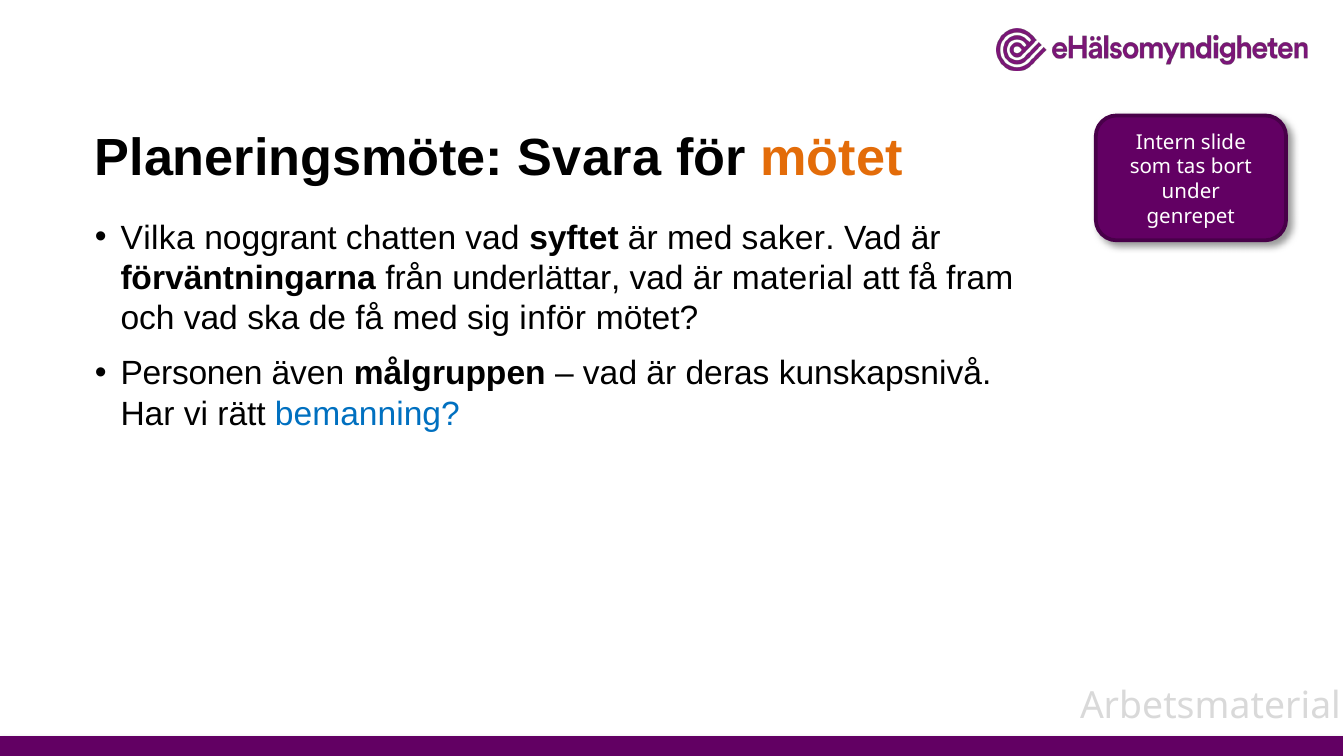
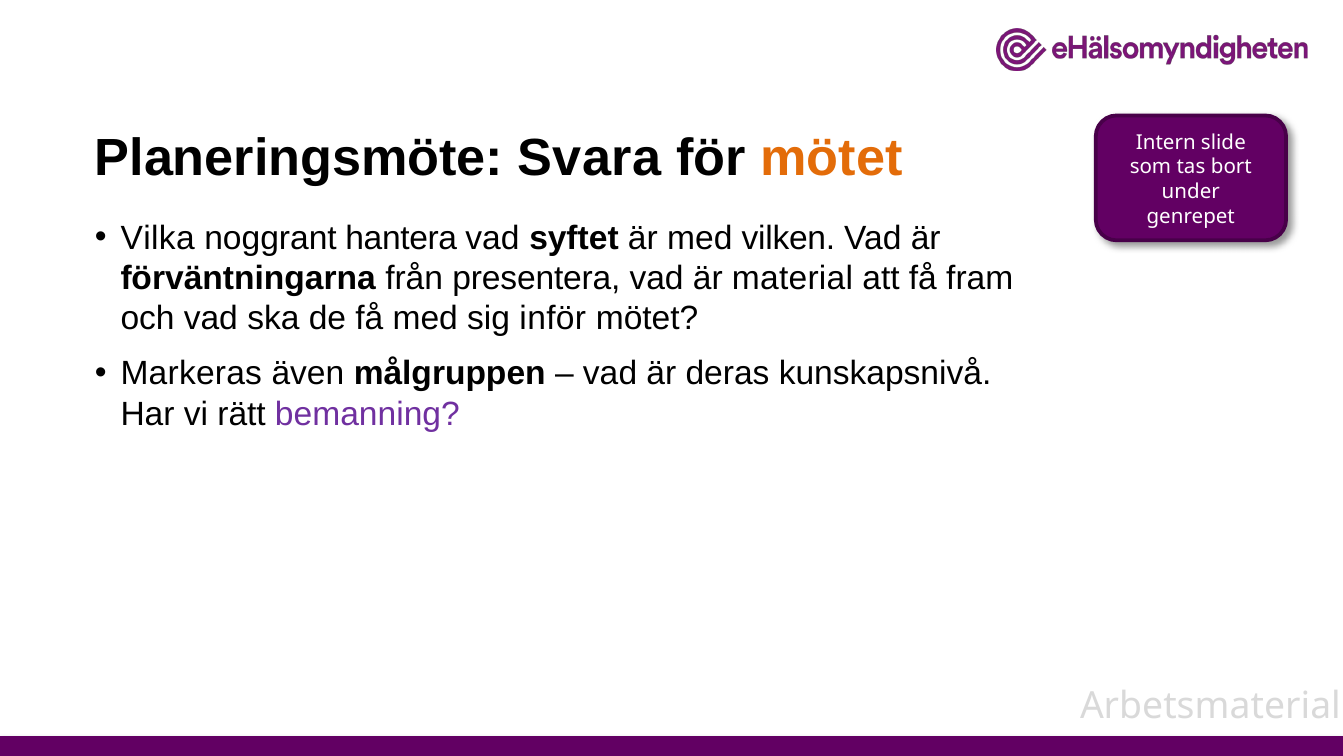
chatten: chatten -> hantera
saker: saker -> vilken
underlättar: underlättar -> presentera
Personen: Personen -> Markeras
bemanning colour: blue -> purple
